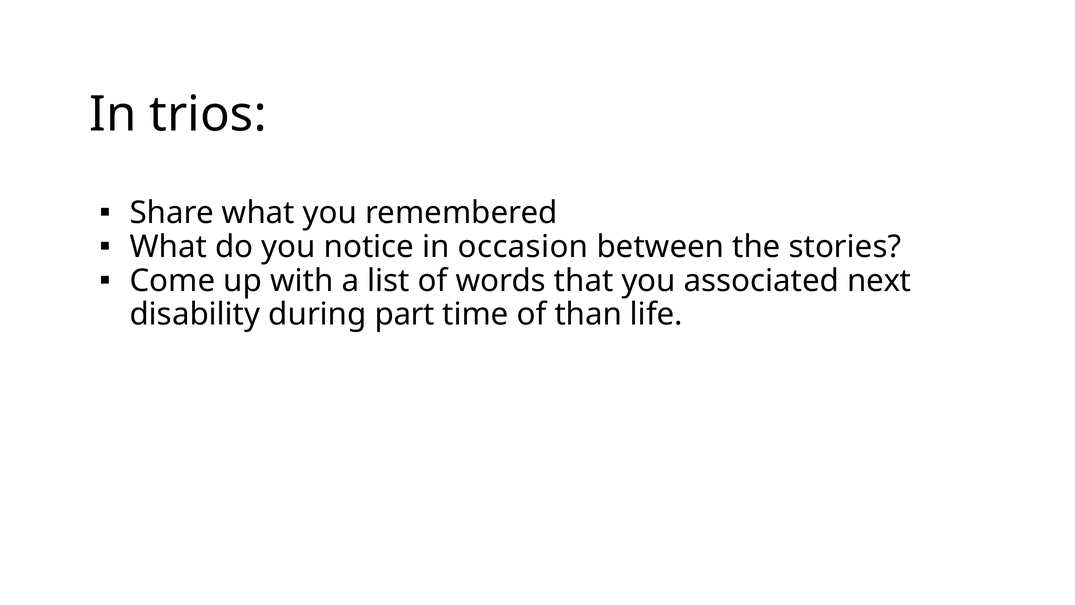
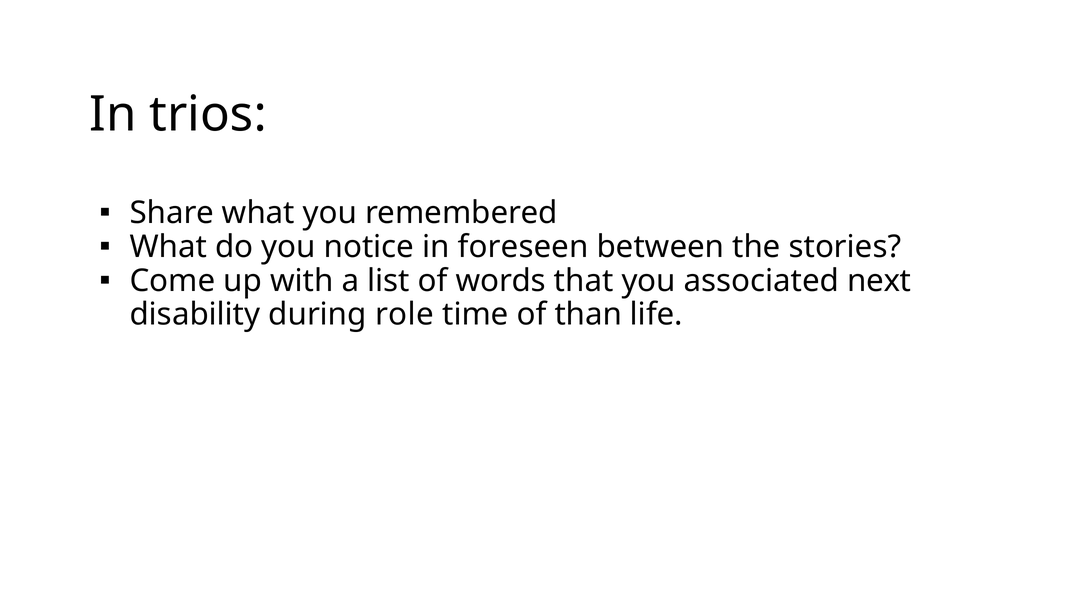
occasion: occasion -> foreseen
part: part -> role
